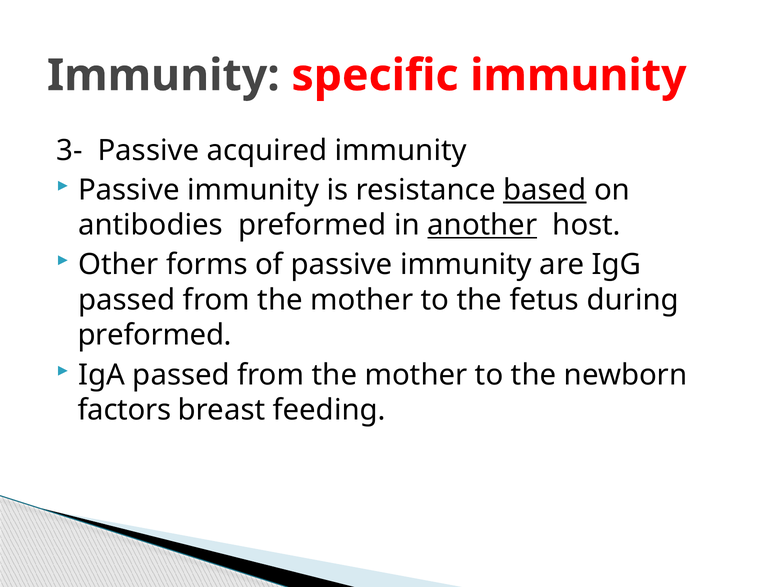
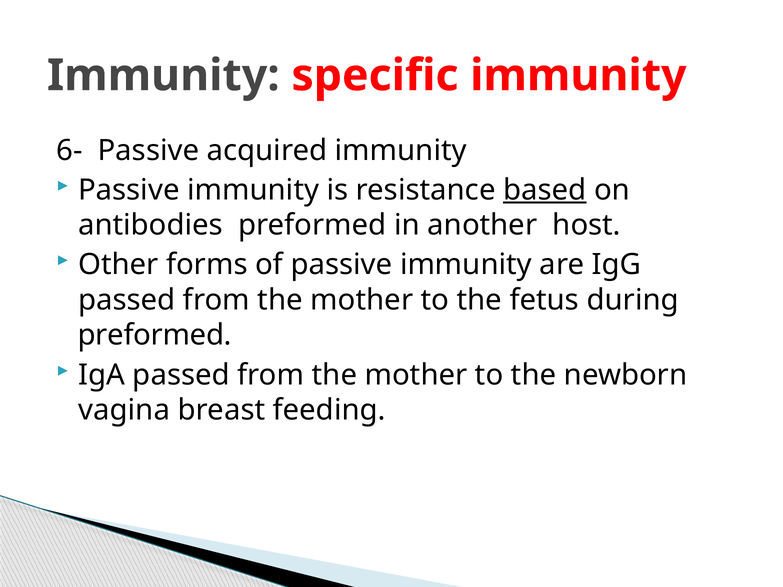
3-: 3- -> 6-
another underline: present -> none
factors: factors -> vagina
